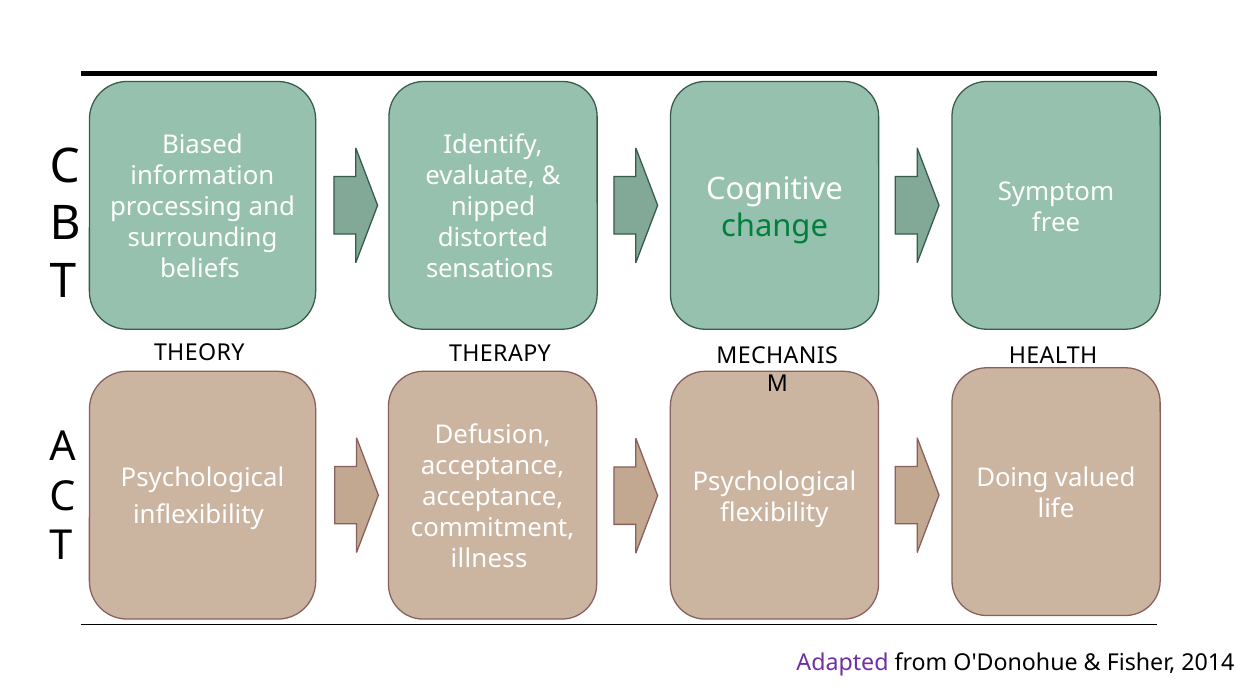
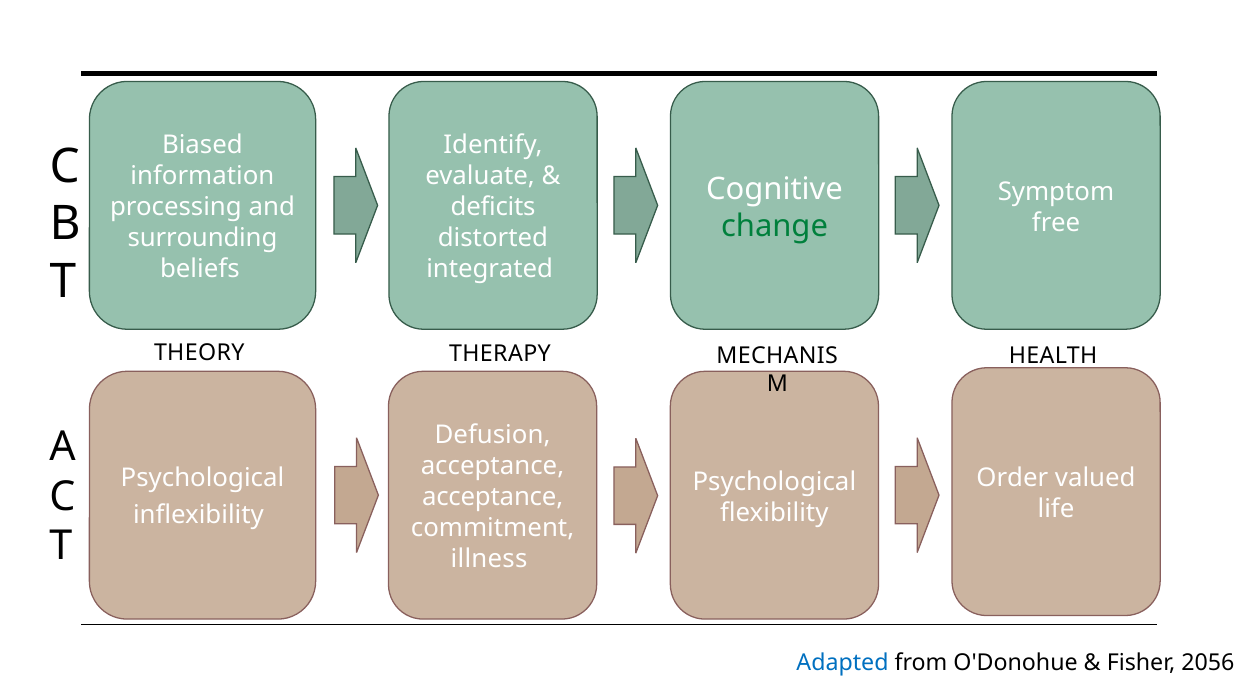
nipped: nipped -> deficits
sensations: sensations -> integrated
Doing: Doing -> Order
Adapted colour: purple -> blue
2014: 2014 -> 2056
